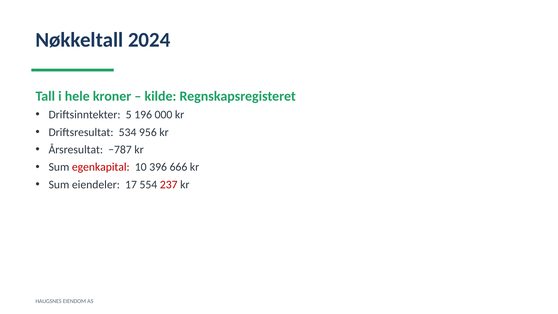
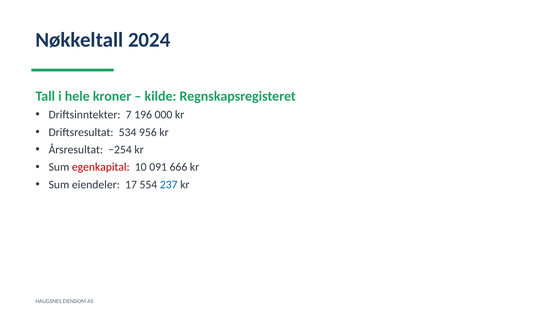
5: 5 -> 7
−787: −787 -> −254
396: 396 -> 091
237 colour: red -> blue
